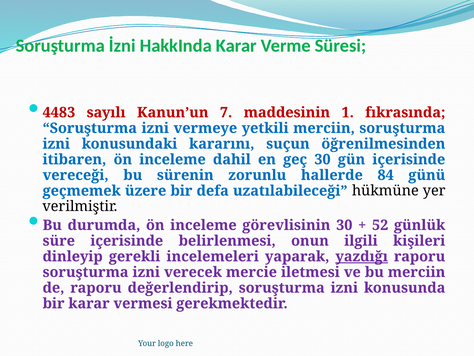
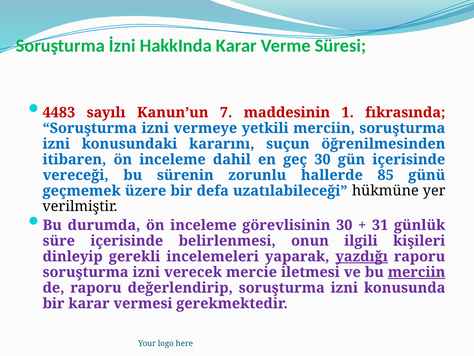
84: 84 -> 85
52: 52 -> 31
merciin at (417, 272) underline: none -> present
